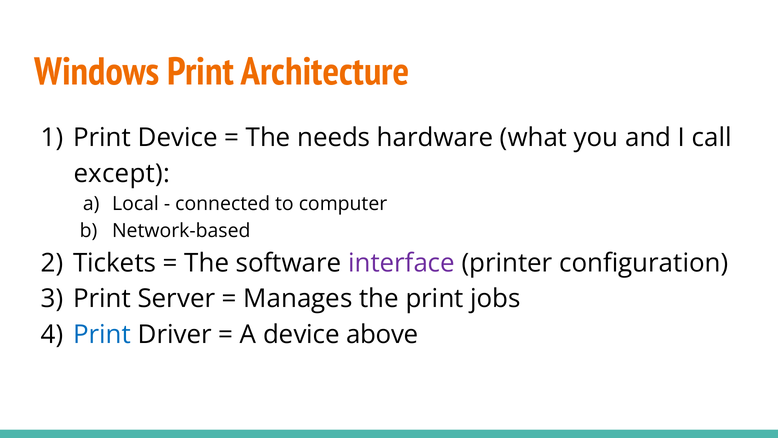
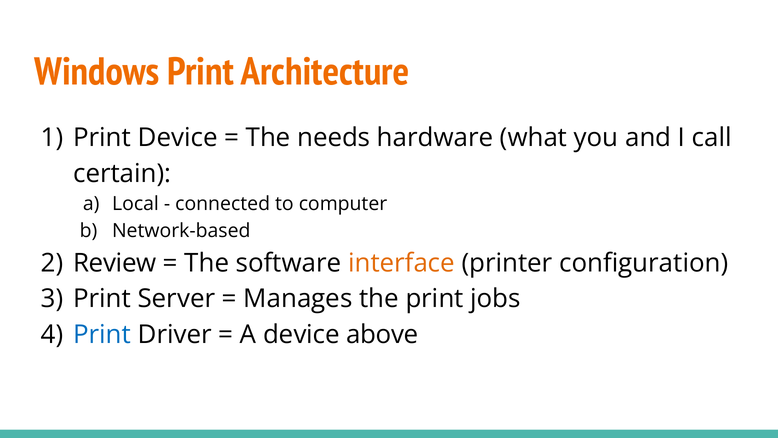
except: except -> certain
Tickets: Tickets -> Review
interface colour: purple -> orange
